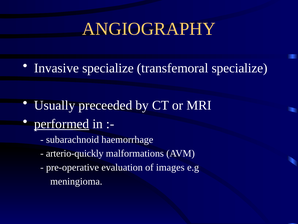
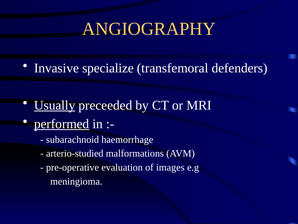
transfemoral specialize: specialize -> defenders
Usually underline: none -> present
arterio-quickly: arterio-quickly -> arterio-studied
